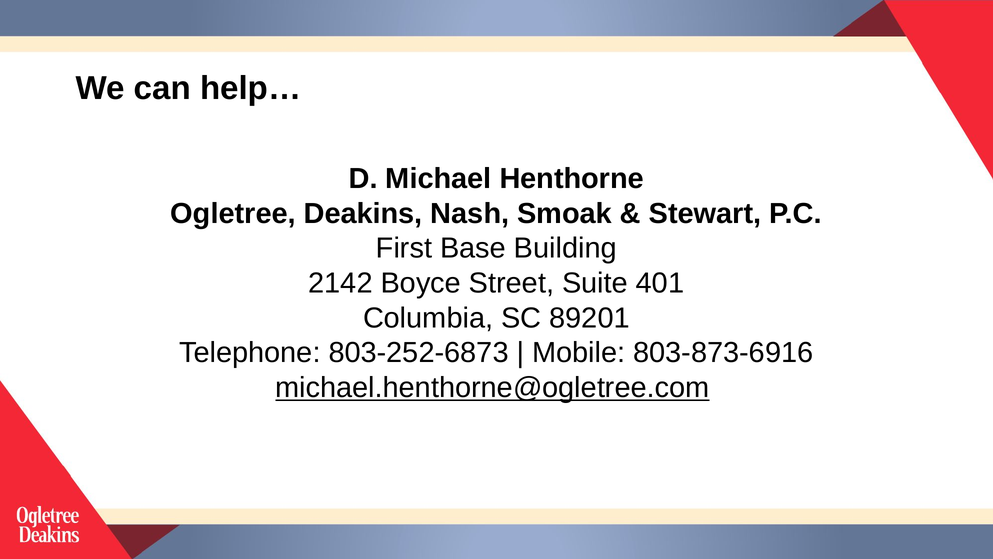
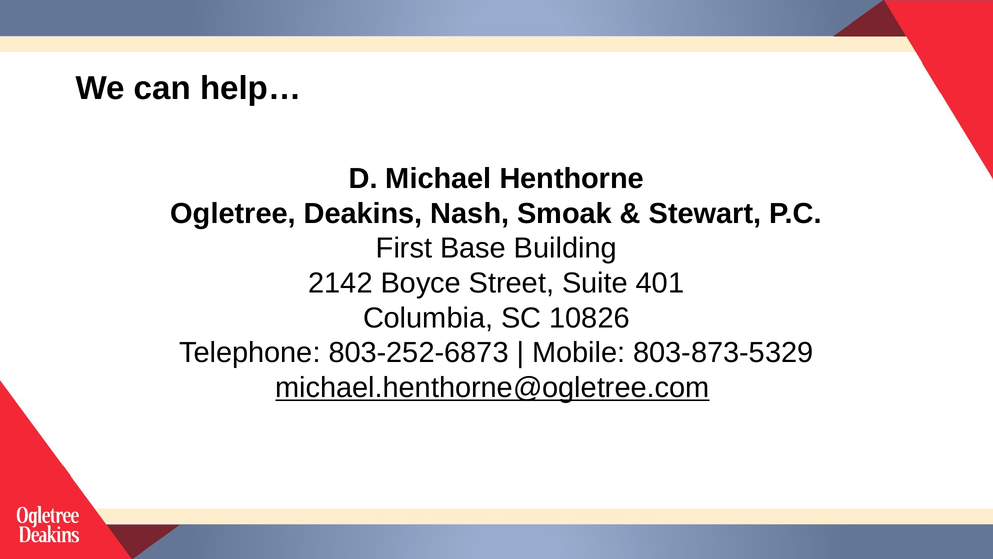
89201: 89201 -> 10826
803-873-6916: 803-873-6916 -> 803-873-5329
